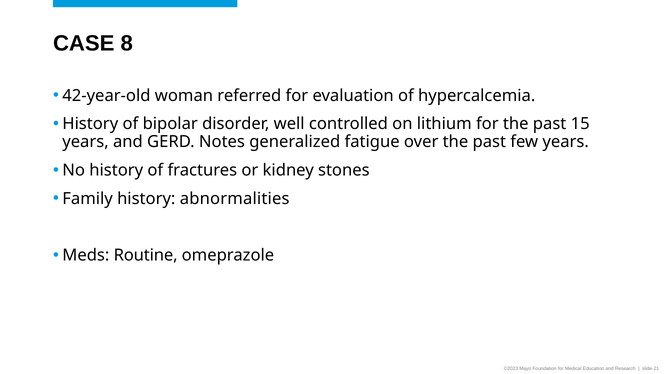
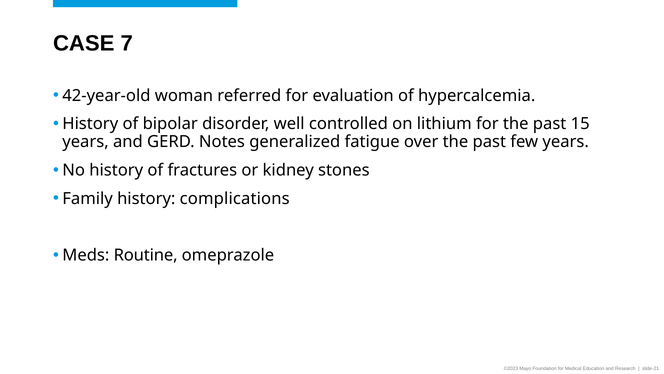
8: 8 -> 7
abnormalities: abnormalities -> complications
